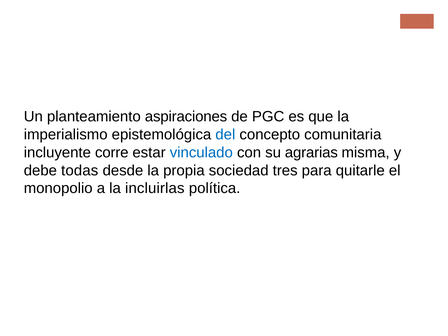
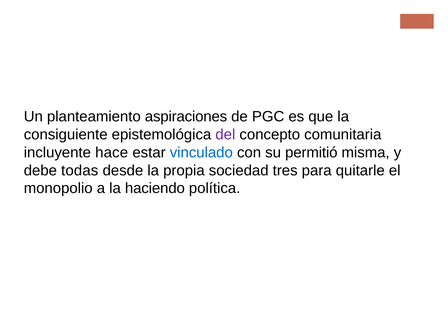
imperialismo: imperialismo -> consiguiente
del colour: blue -> purple
corre: corre -> hace
agrarias: agrarias -> permitió
incluirlas: incluirlas -> haciendo
